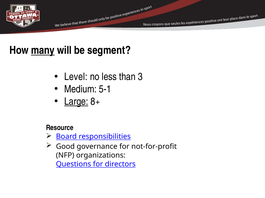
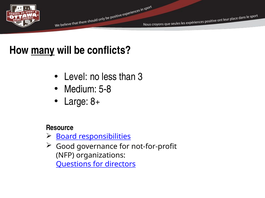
segment: segment -> conflicts
5-1: 5-1 -> 5-8
Large underline: present -> none
